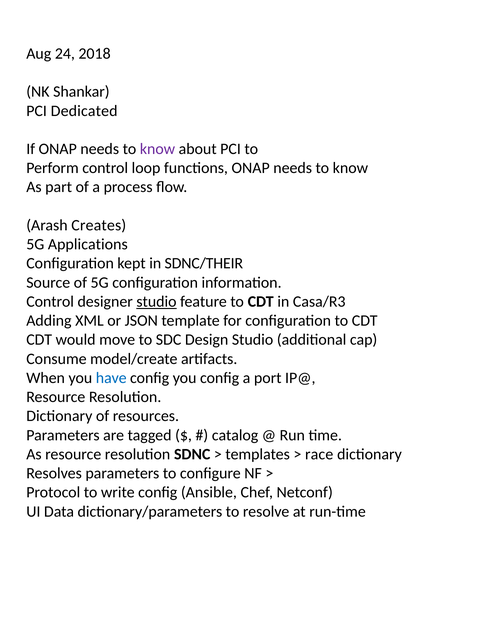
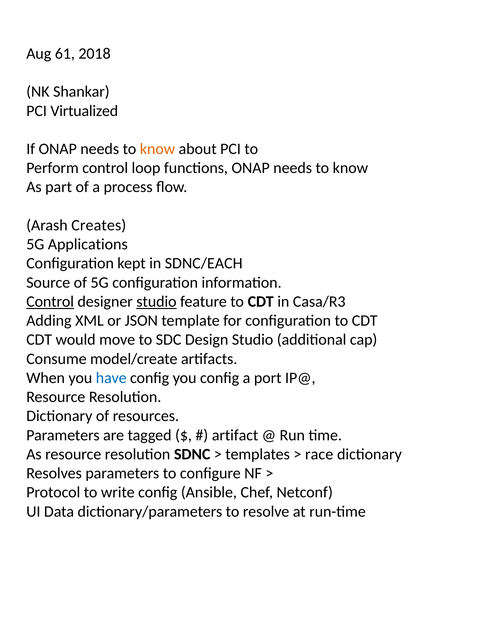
24: 24 -> 61
Dedicated: Dedicated -> Virtualized
know at (157, 149) colour: purple -> orange
SDNC/THEIR: SDNC/THEIR -> SDNC/EACH
Control at (50, 302) underline: none -> present
catalog: catalog -> artifact
